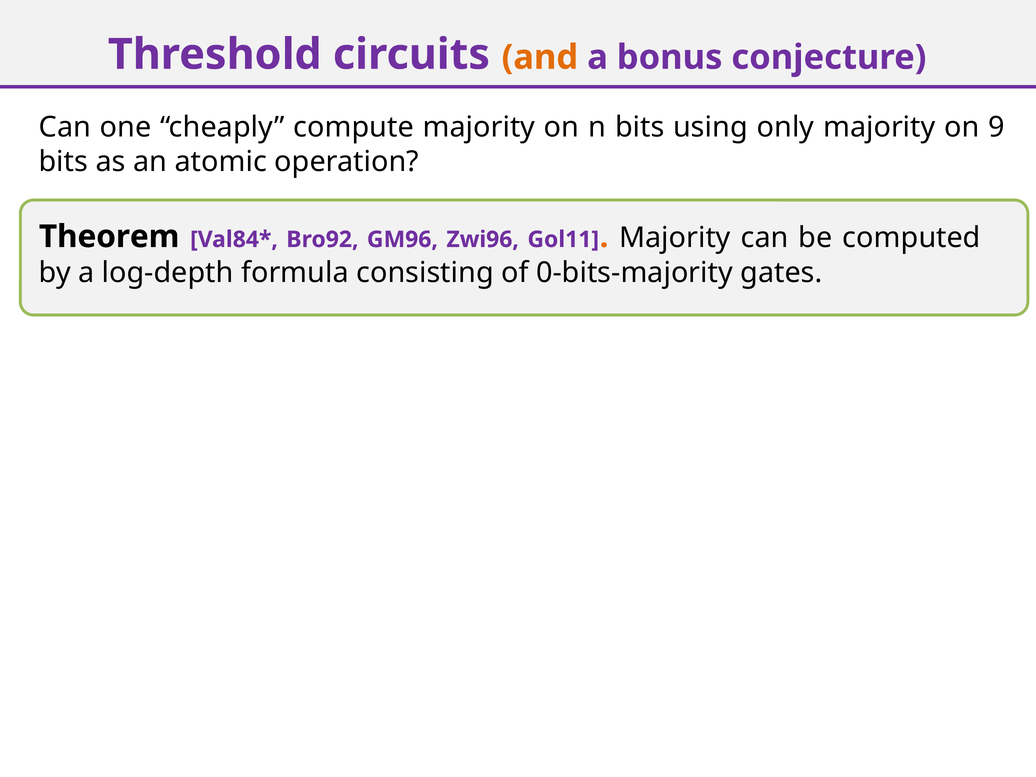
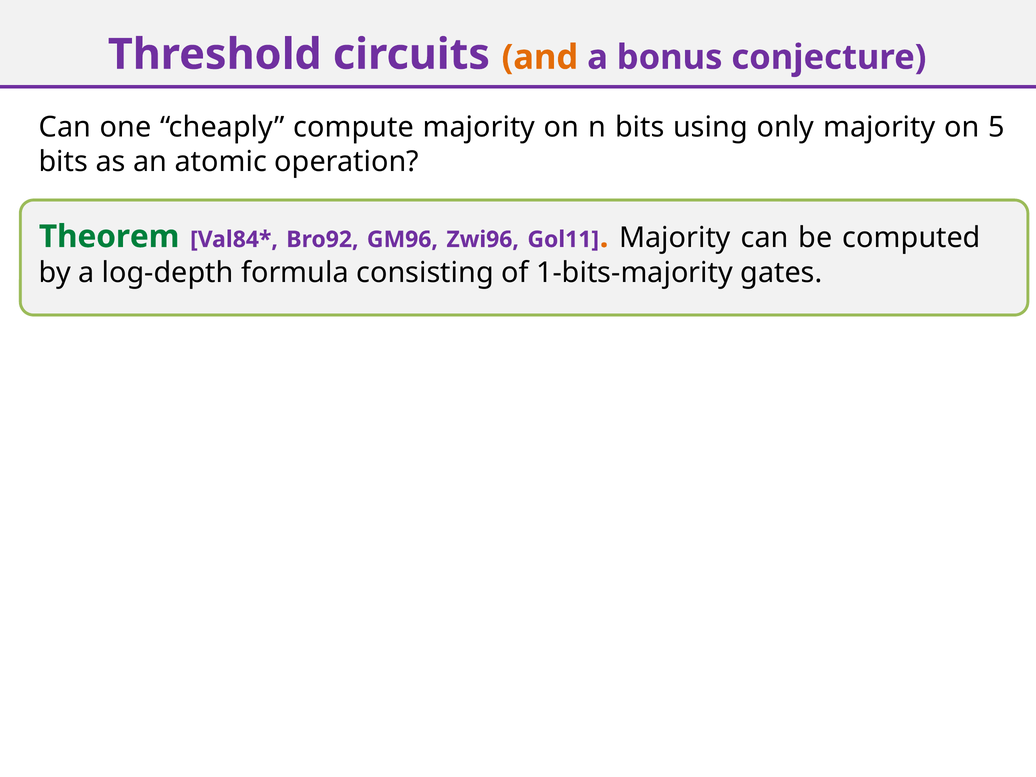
9: 9 -> 5
Theorem colour: black -> green
0-bits-majority: 0-bits-majority -> 1-bits-majority
